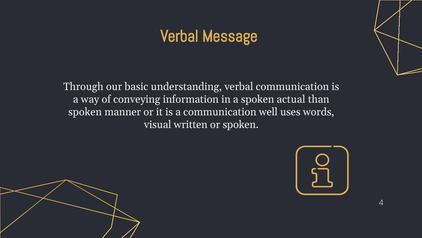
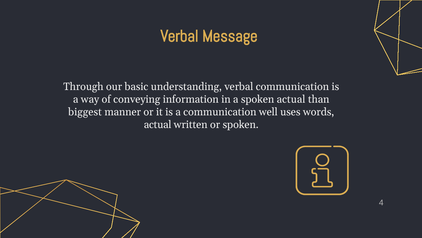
spoken at (85, 112): spoken -> biggest
visual at (158, 124): visual -> actual
